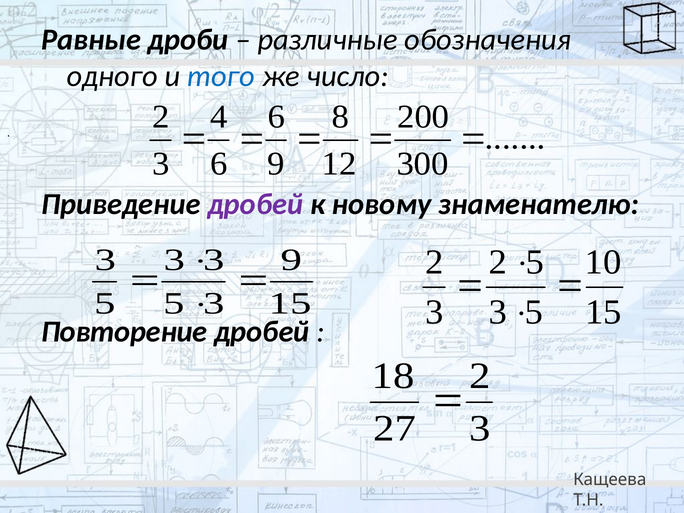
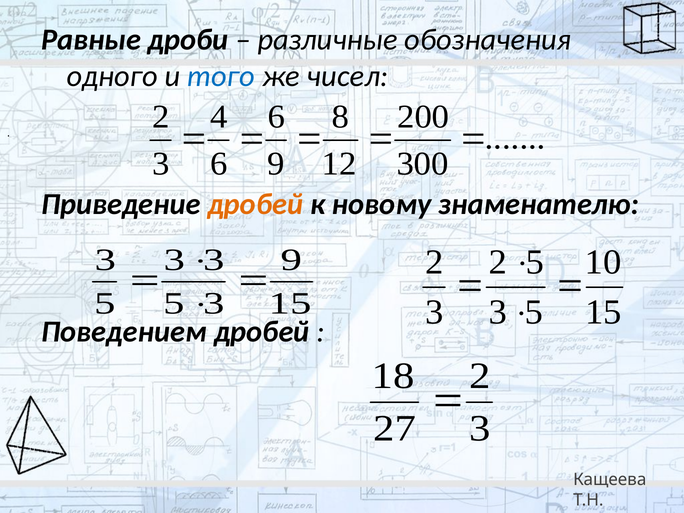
число: число -> чисел
дробей at (255, 204) colour: purple -> orange
Повторение: Повторение -> Поведением
